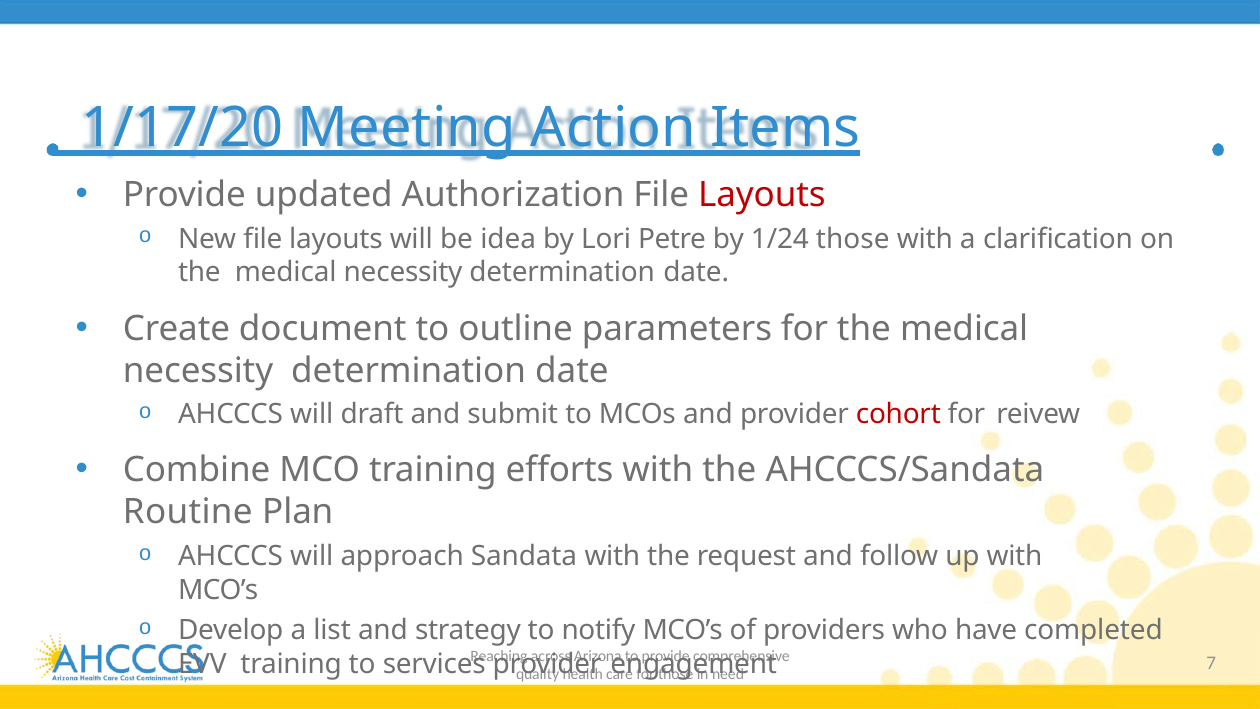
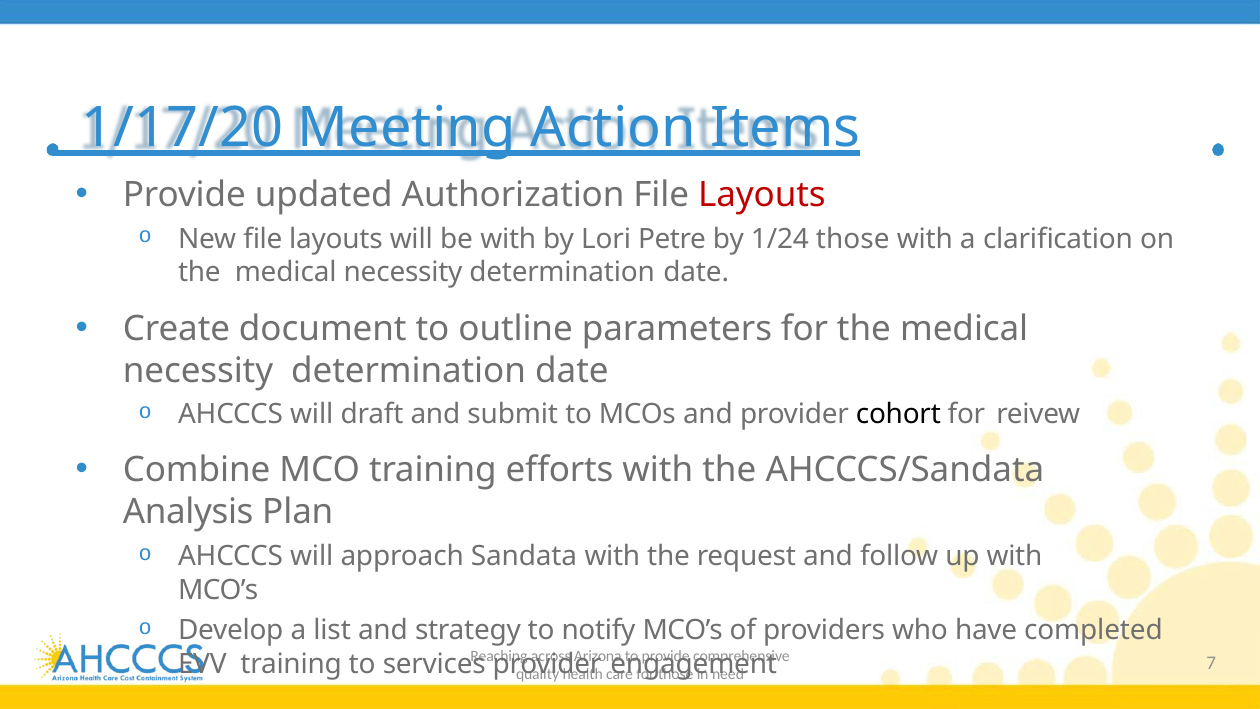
be idea: idea -> with
cohort colour: red -> black
Routine: Routine -> Analysis
